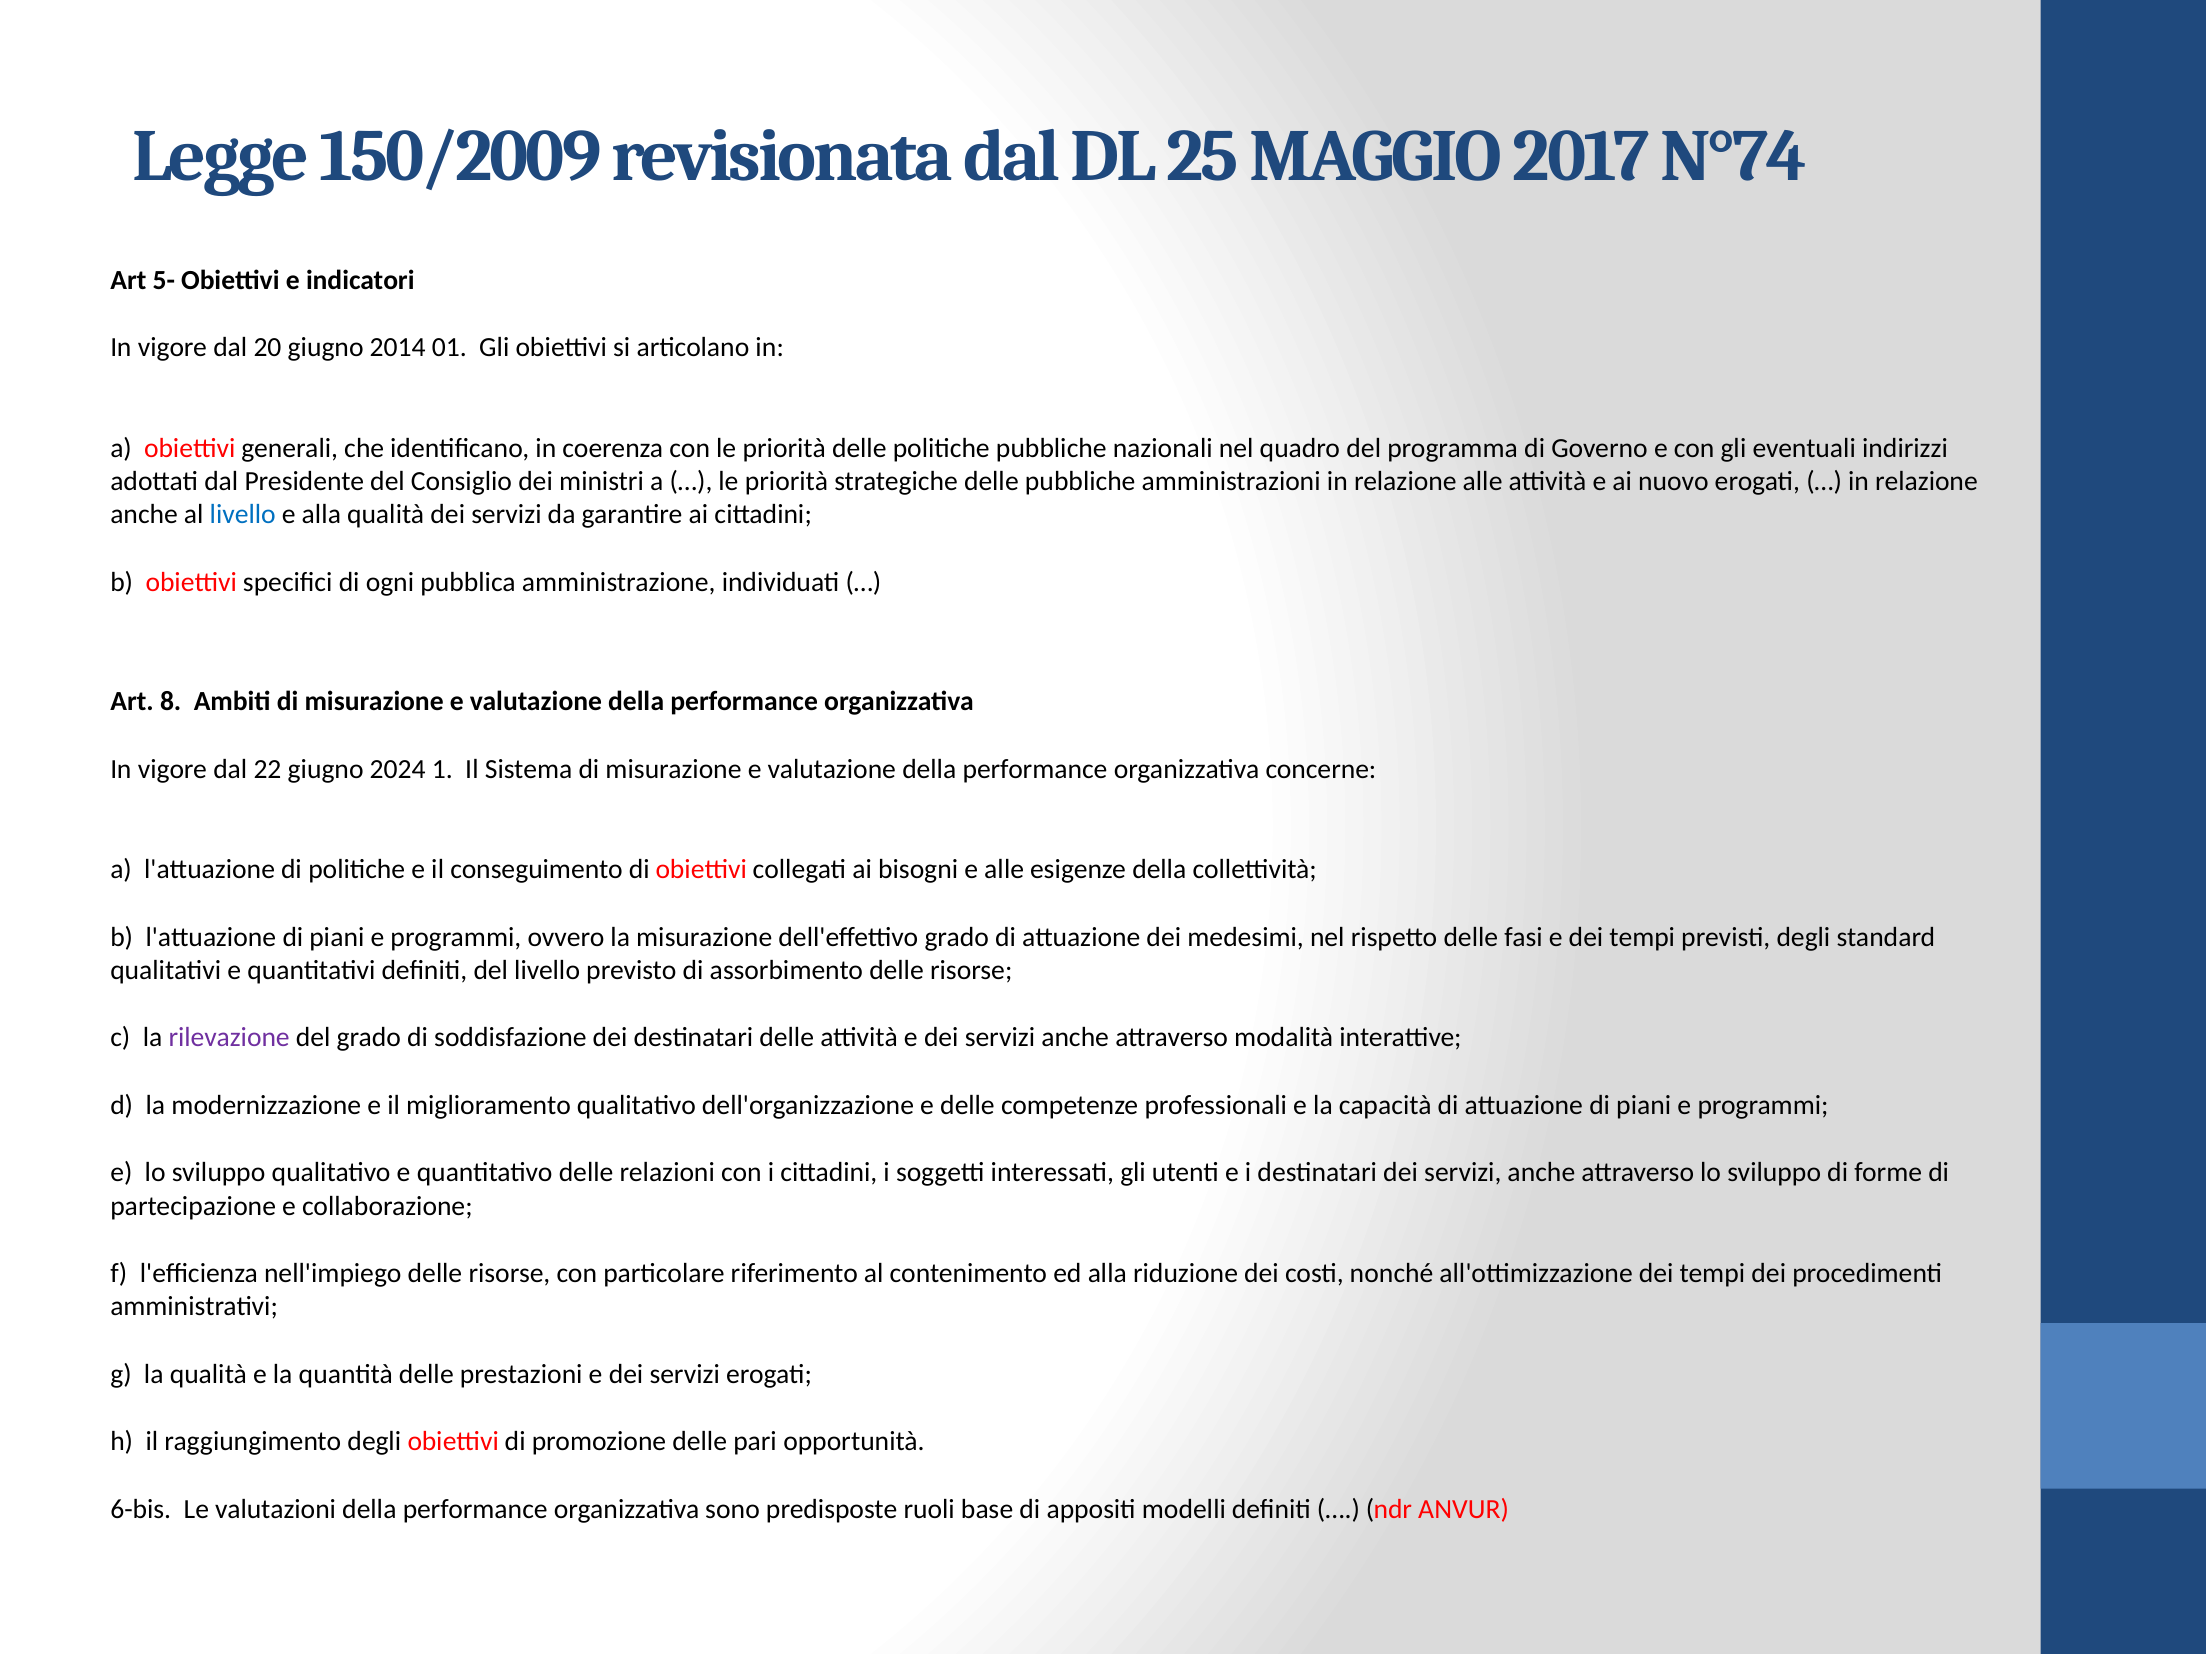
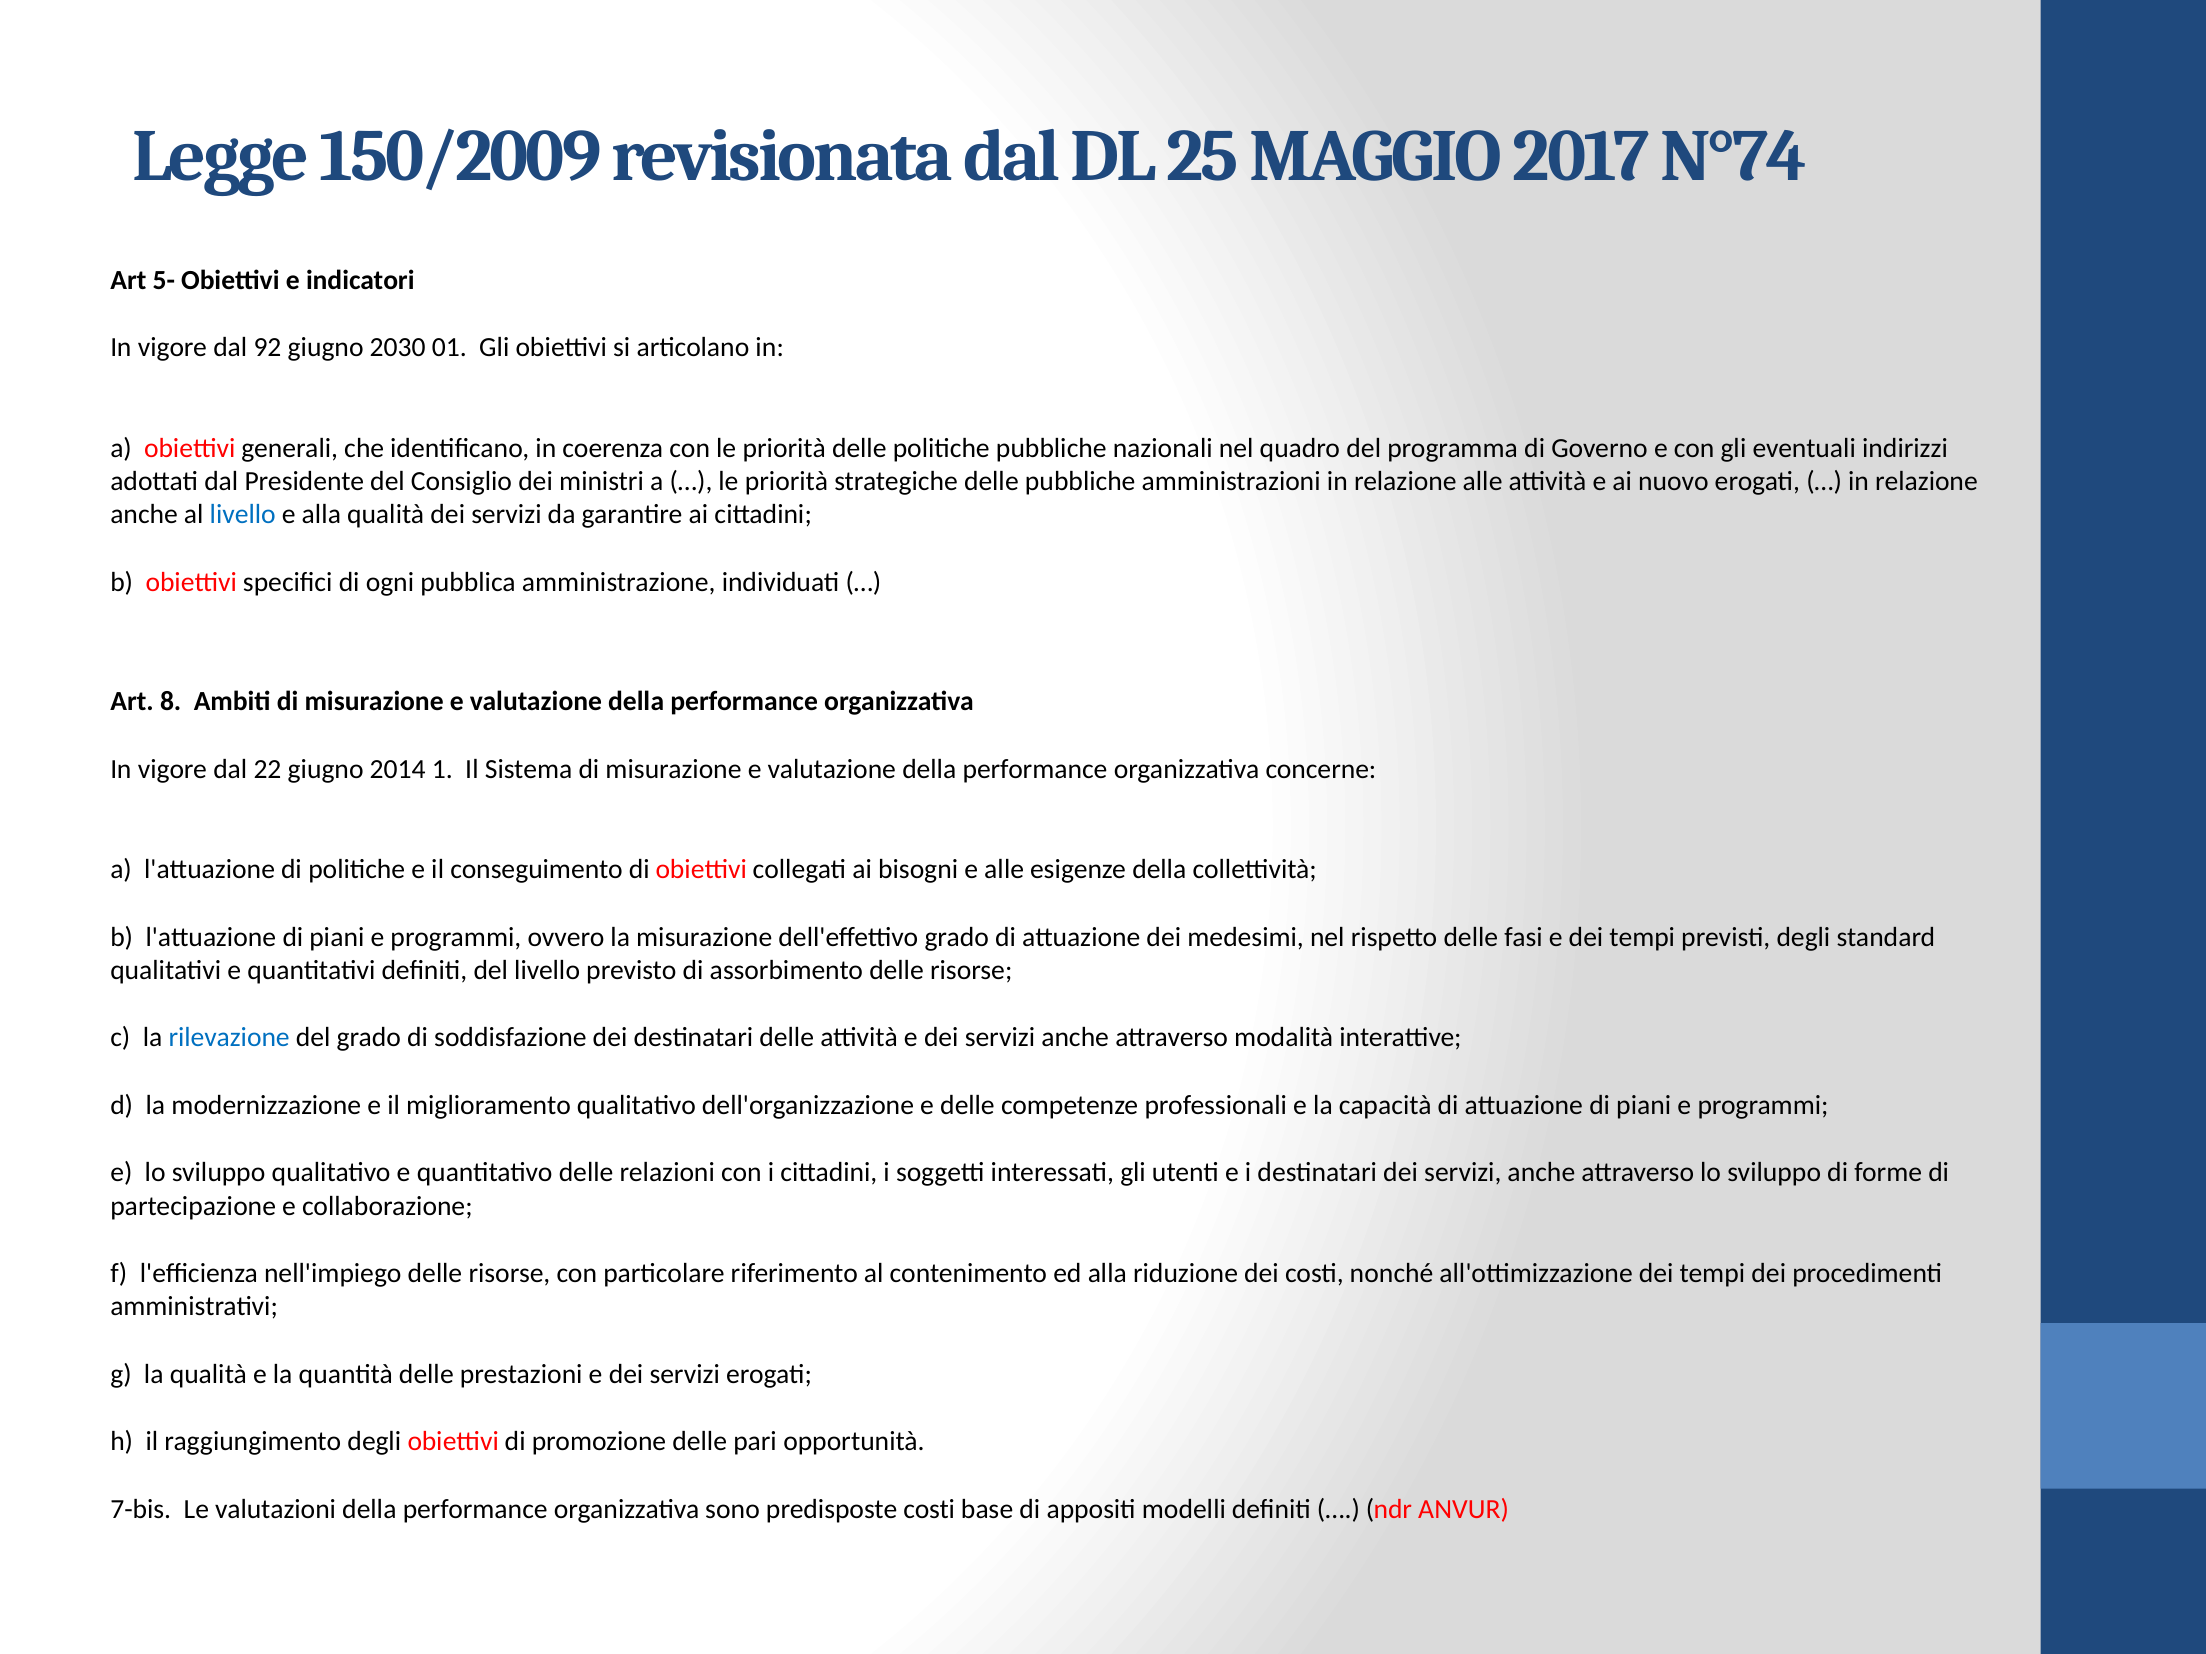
20: 20 -> 92
2014: 2014 -> 2030
2024: 2024 -> 2014
rilevazione colour: purple -> blue
6-bis: 6-bis -> 7-bis
predisposte ruoli: ruoli -> costi
